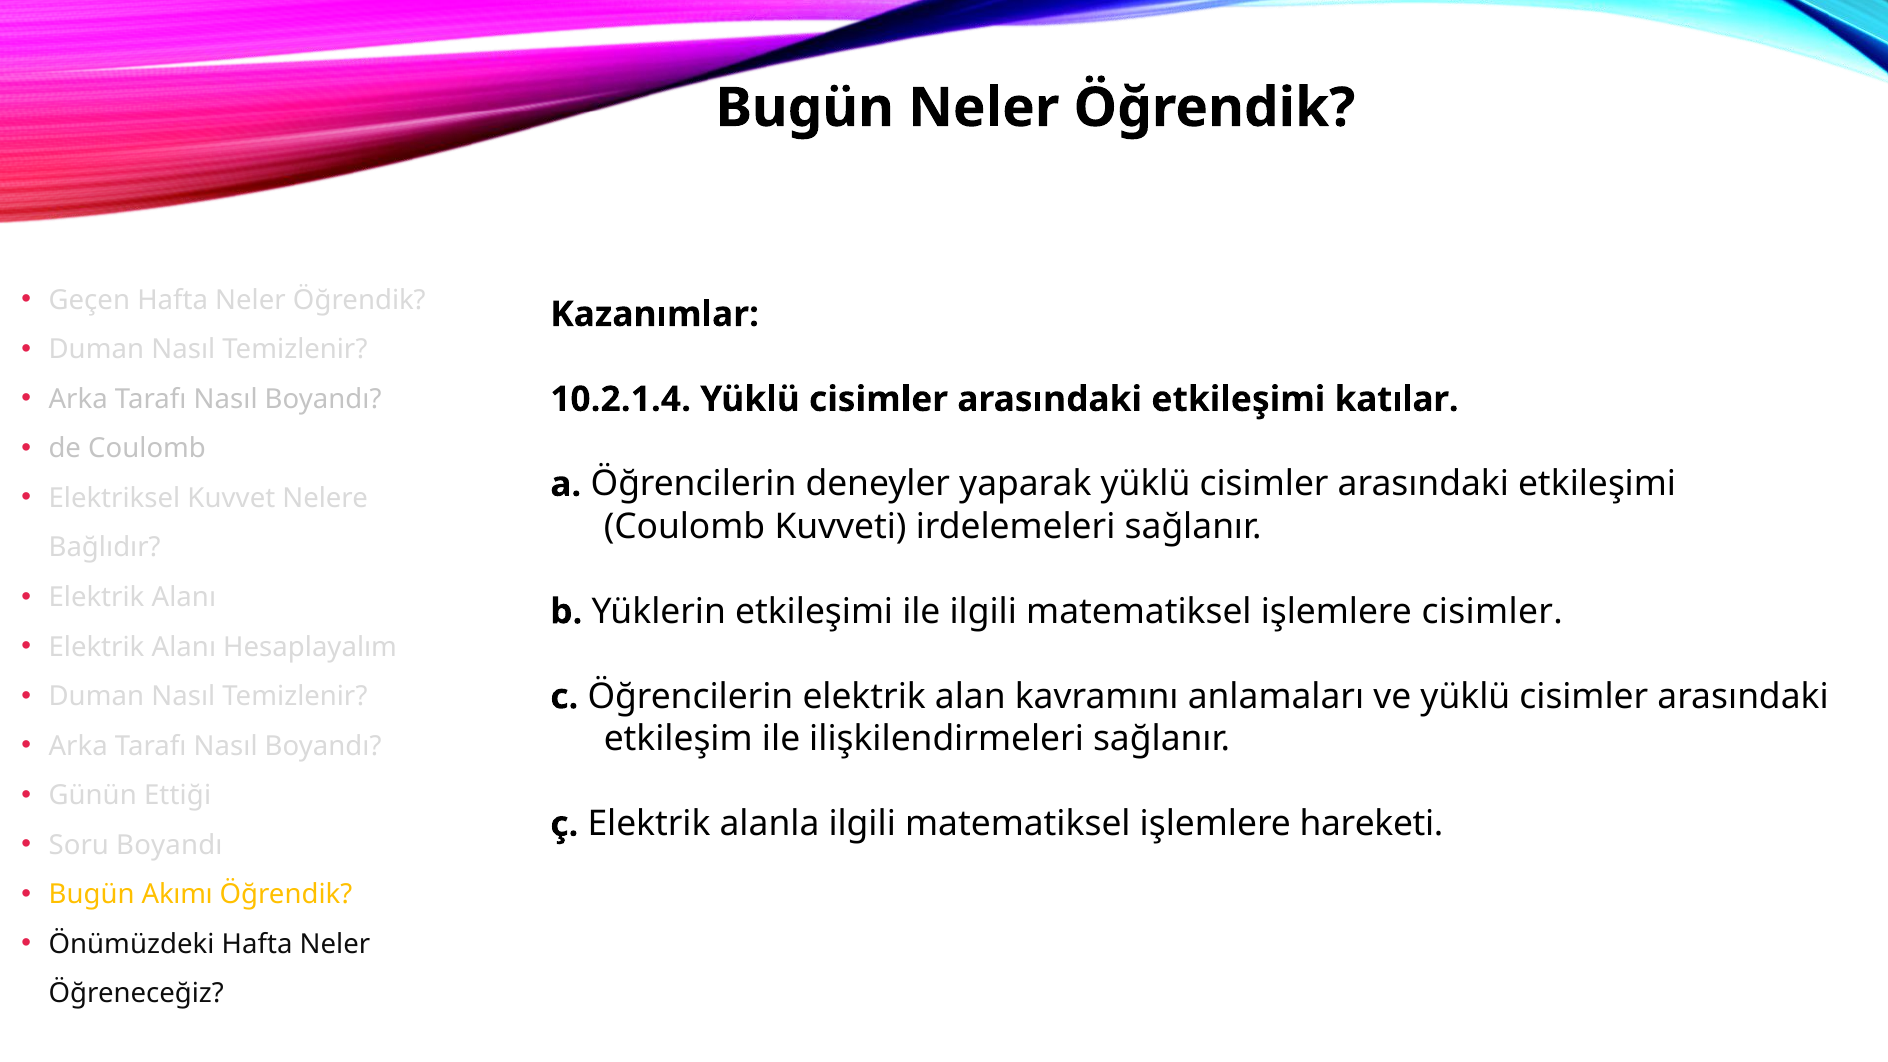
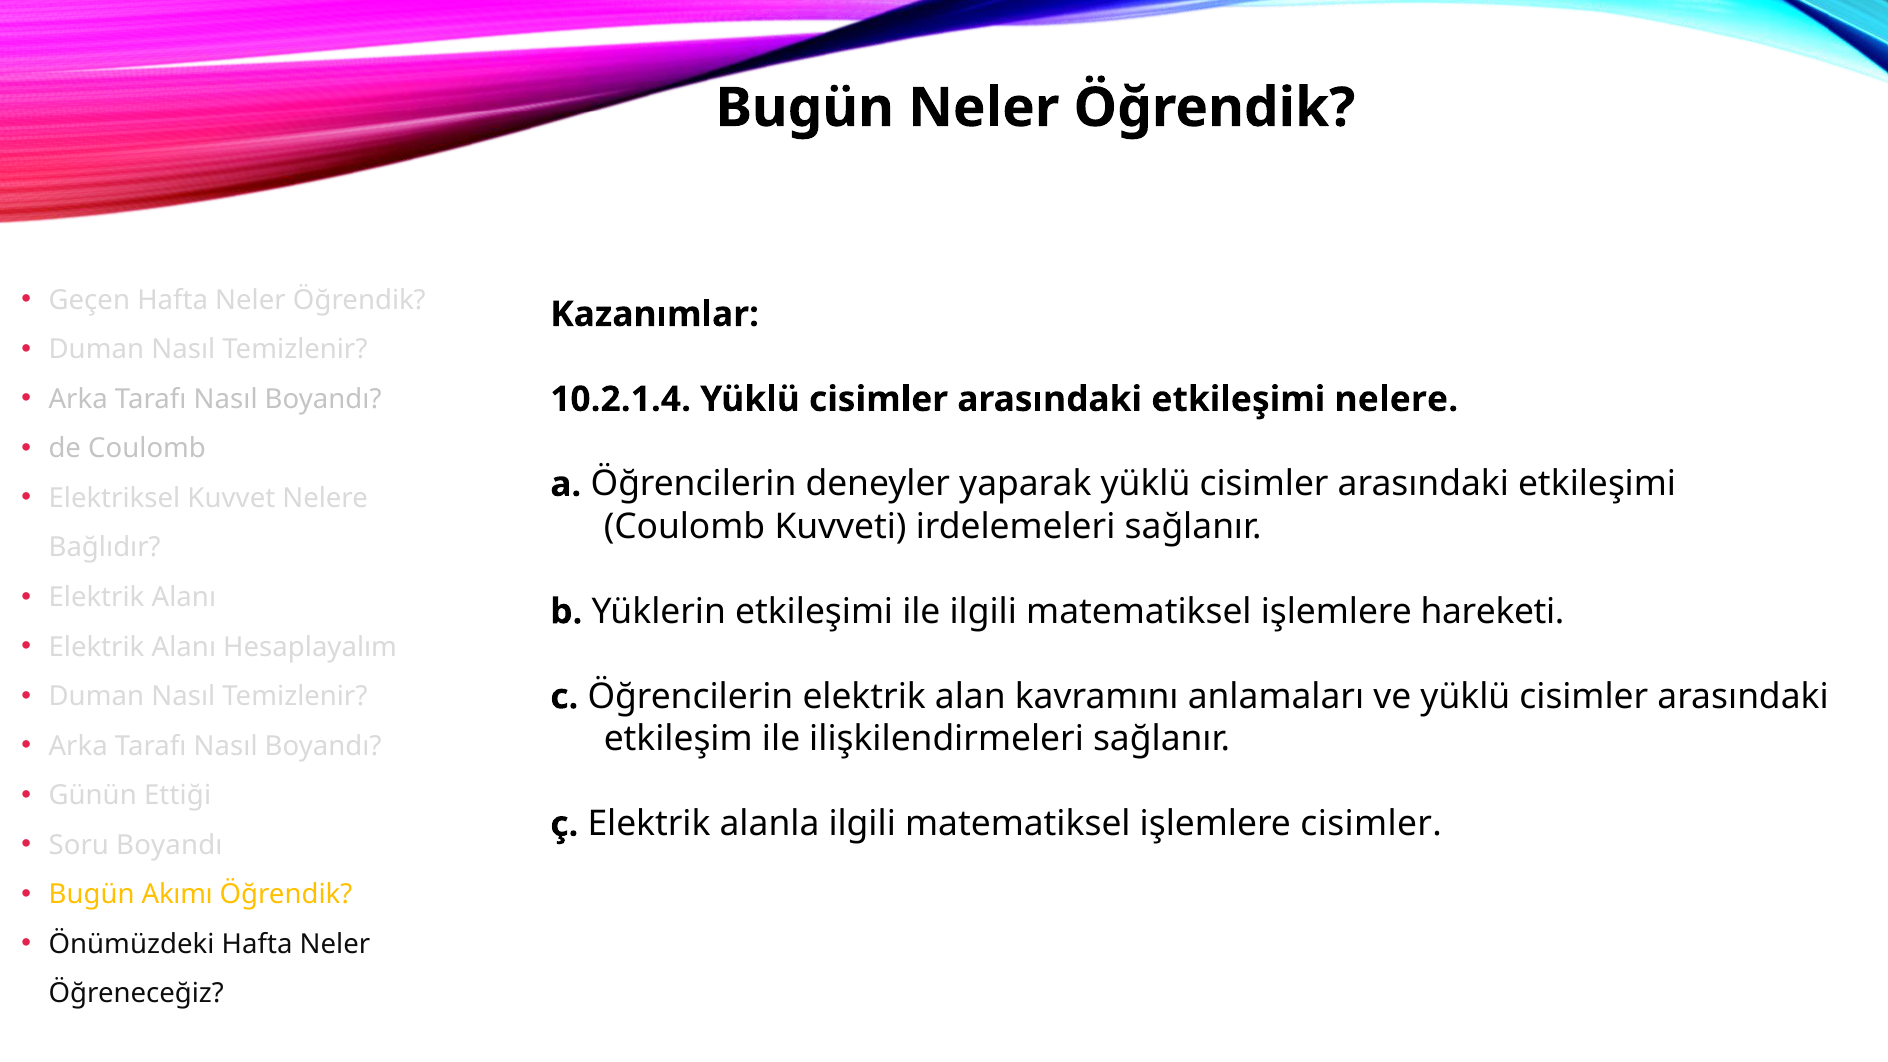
etkileşimi katılar: katılar -> nelere
işlemlere cisimler: cisimler -> hareketi
işlemlere hareketi: hareketi -> cisimler
